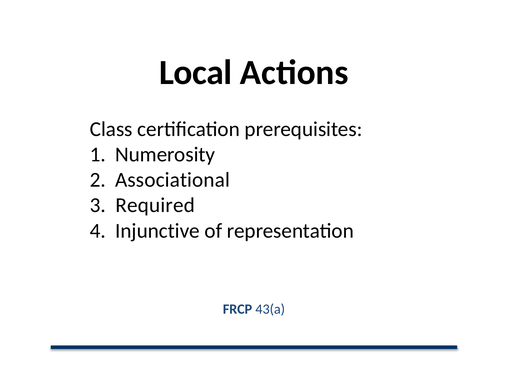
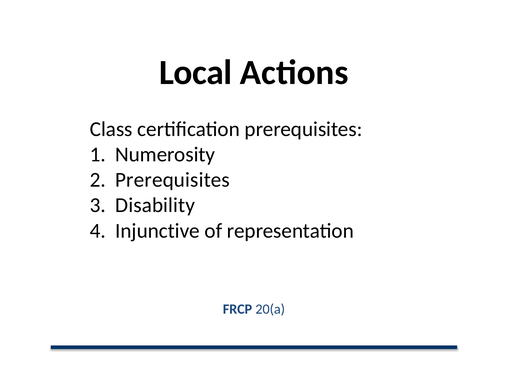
Associational at (173, 180): Associational -> Prerequisites
Required: Required -> Disability
43(a: 43(a -> 20(a
